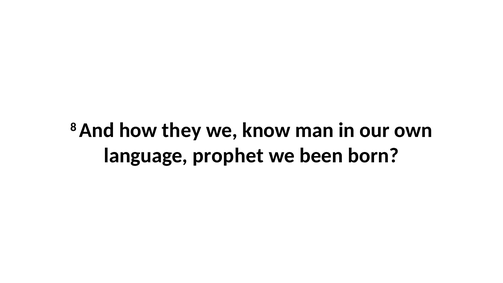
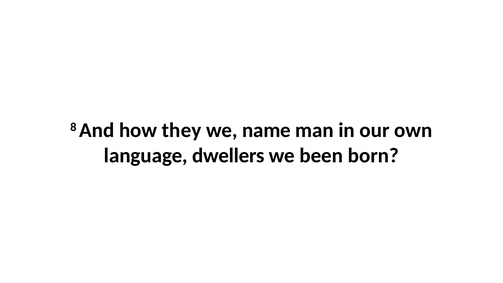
know: know -> name
prophet: prophet -> dwellers
